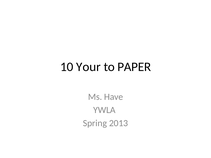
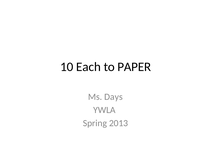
Your: Your -> Each
Have: Have -> Days
